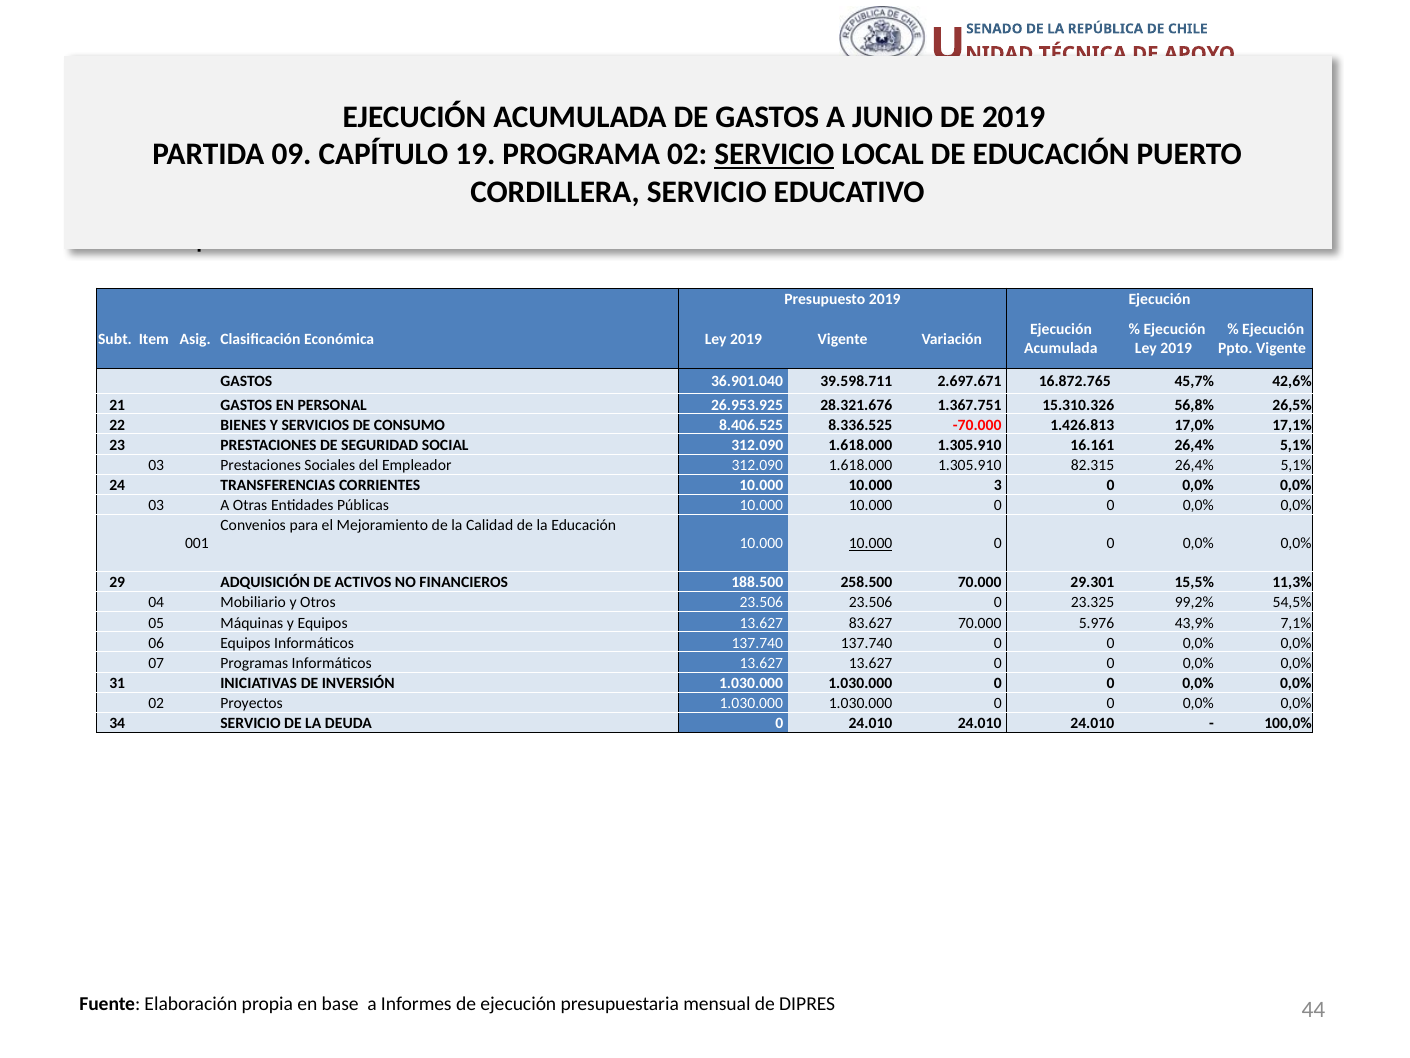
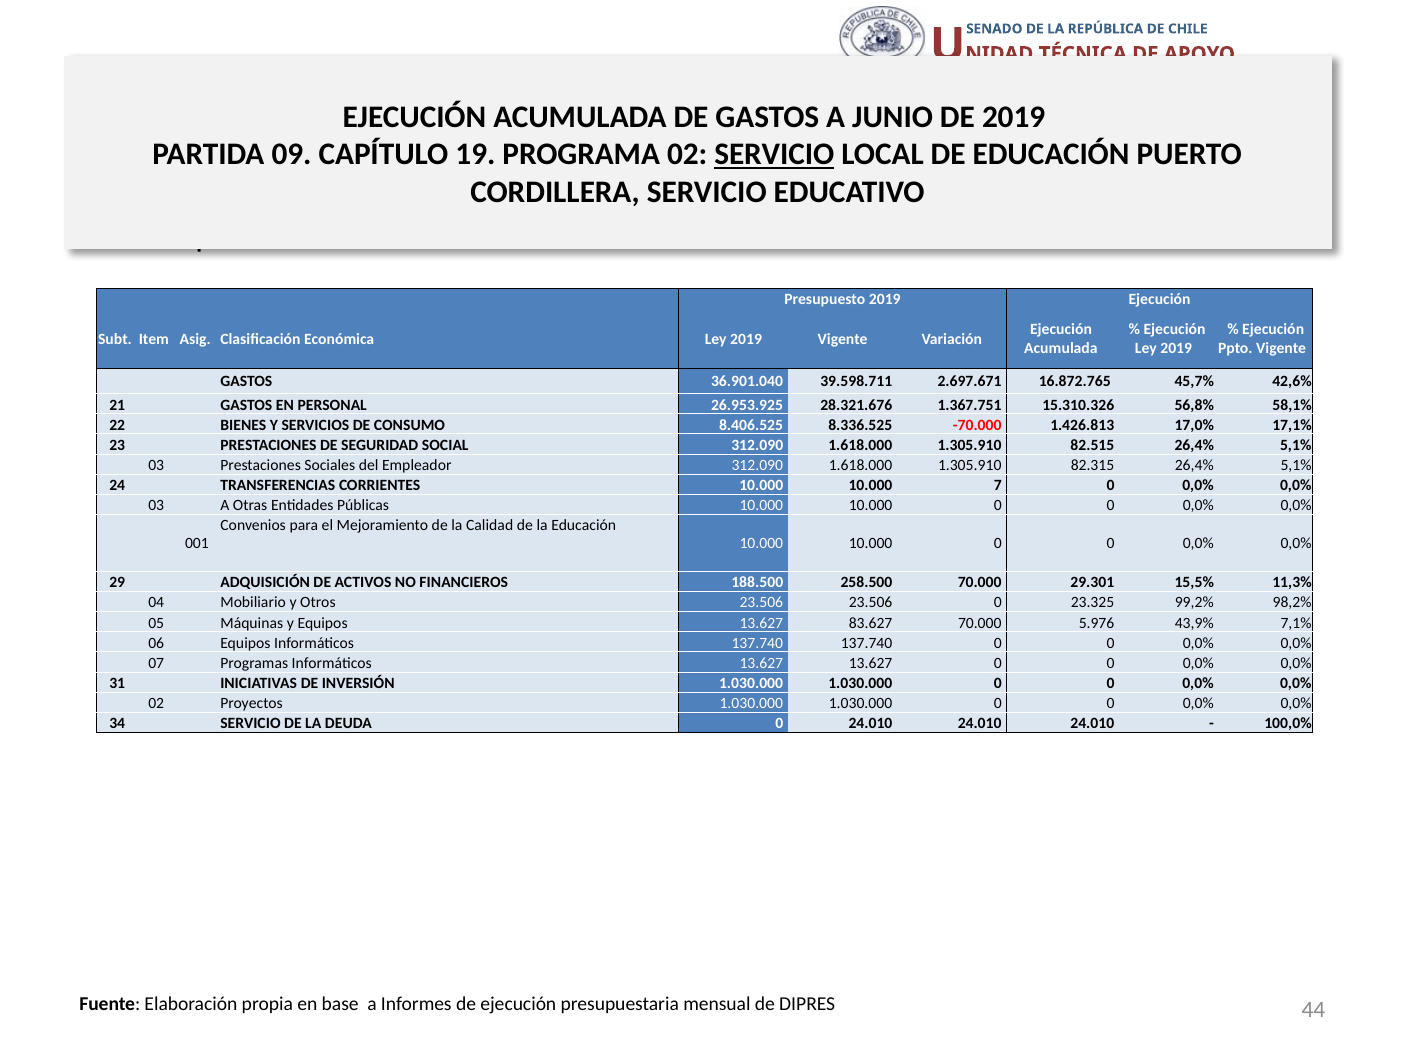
26,5%: 26,5% -> 58,1%
16.161: 16.161 -> 82.515
3: 3 -> 7
10.000 at (871, 544) underline: present -> none
54,5%: 54,5% -> 98,2%
